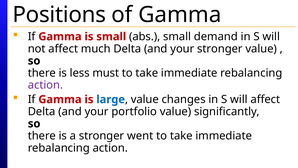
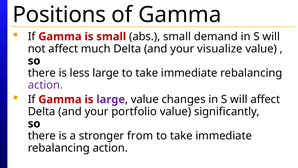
your stronger: stronger -> visualize
less must: must -> large
large at (111, 99) colour: blue -> purple
went: went -> from
